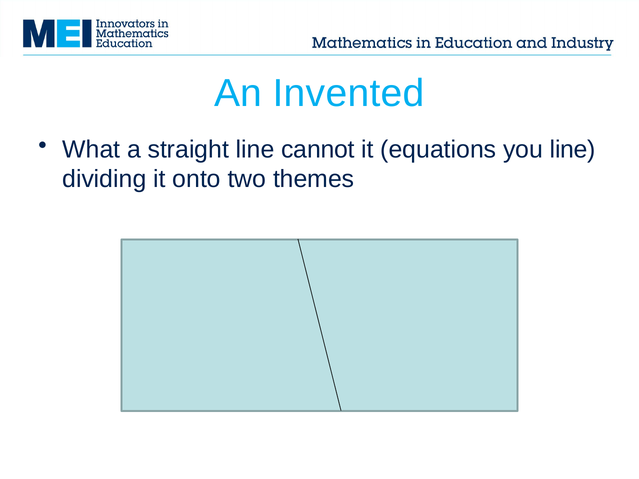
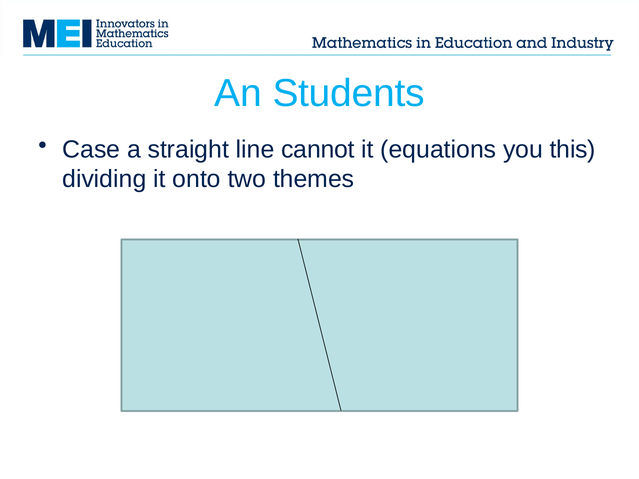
Invented: Invented -> Students
What: What -> Case
you line: line -> this
